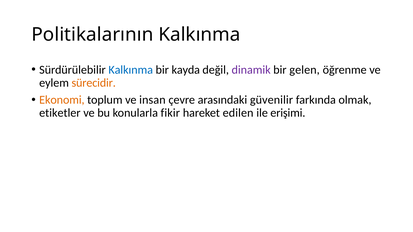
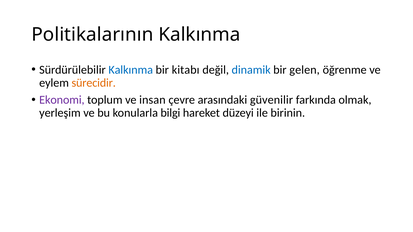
kayda: kayda -> kitabı
dinamik colour: purple -> blue
Ekonomi colour: orange -> purple
etiketler: etiketler -> yerleşim
fikir: fikir -> bilgi
edilen: edilen -> düzeyi
erişimi: erişimi -> birinin
